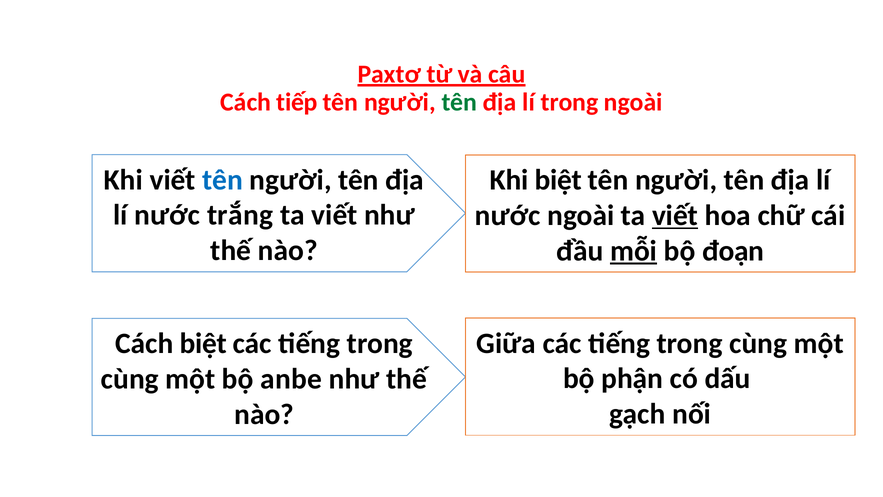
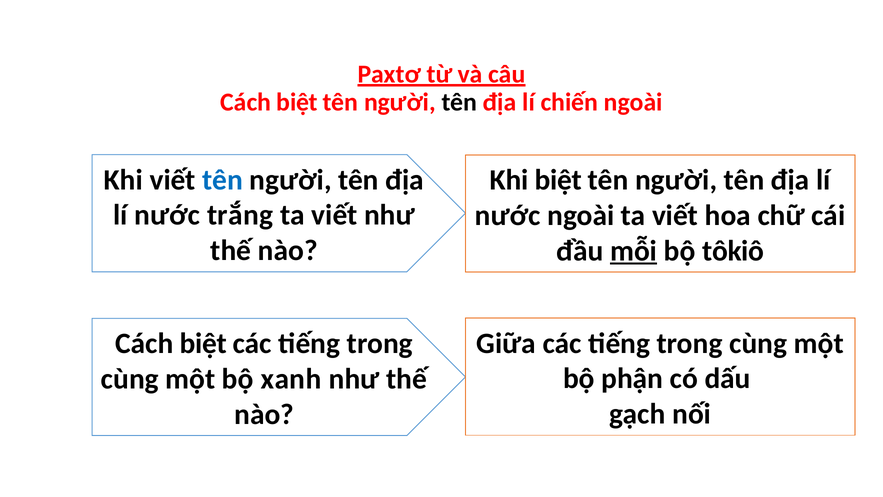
tiếp at (297, 102): tiếp -> biệt
tên at (459, 102) colour: green -> black
lí trong: trong -> chiến
viết at (675, 215) underline: present -> none
đoạn: đoạn -> tôkiô
anbe: anbe -> xanh
